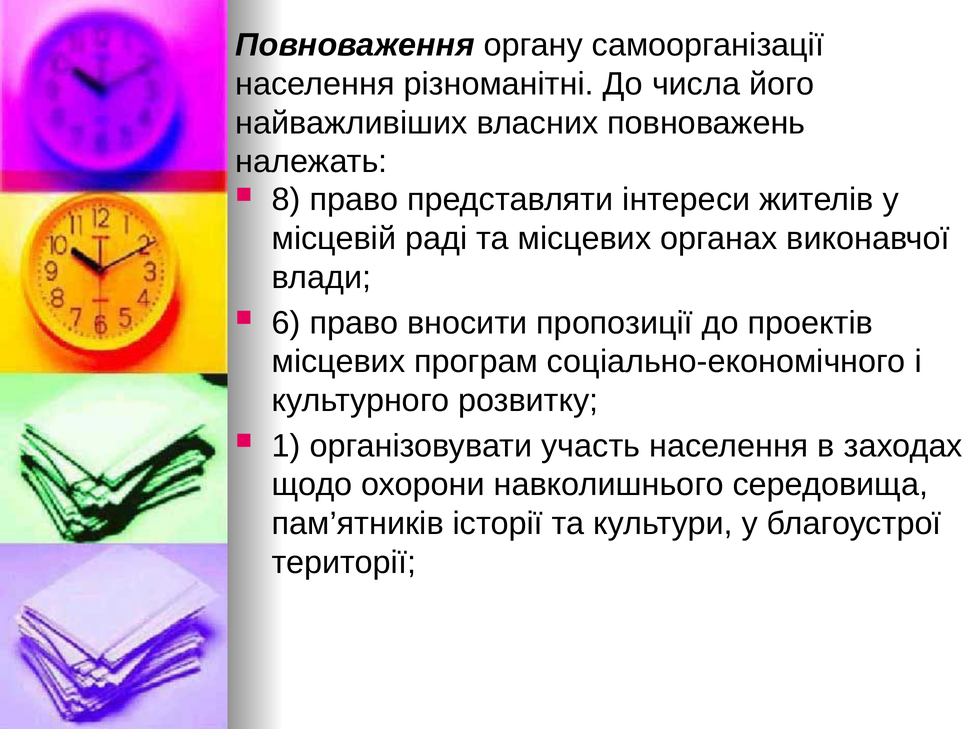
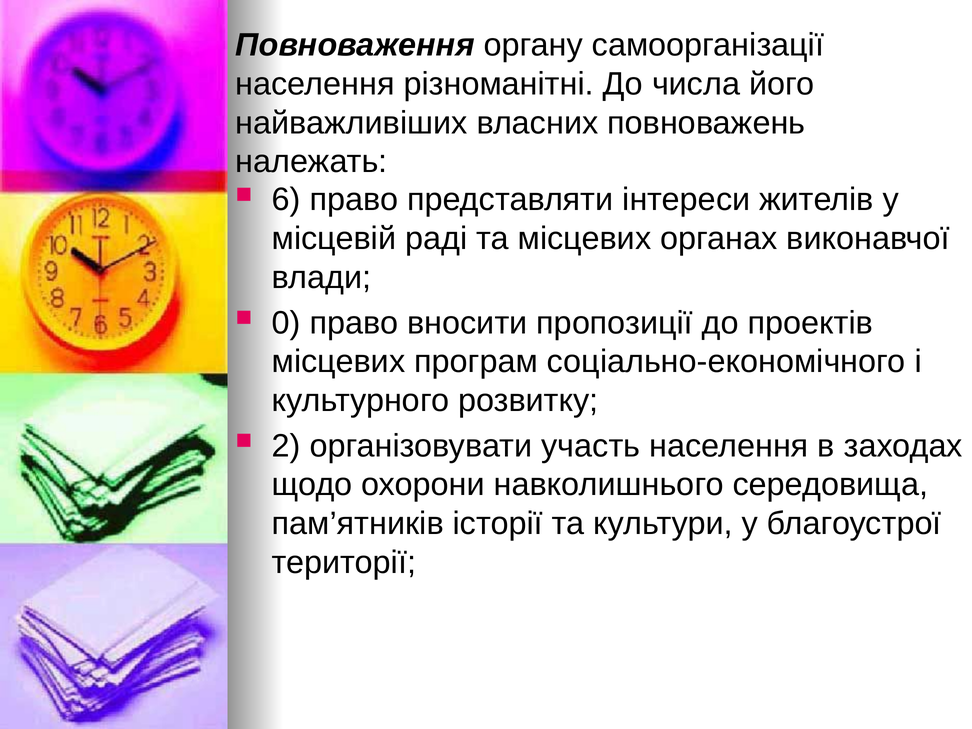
8: 8 -> 6
6: 6 -> 0
1: 1 -> 2
